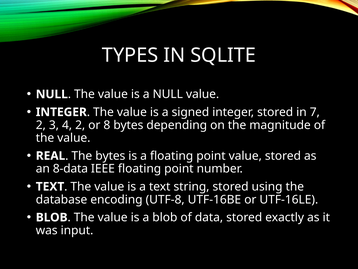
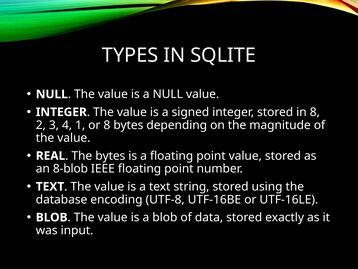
in 7: 7 -> 8
4 2: 2 -> 1
8-data: 8-data -> 8-blob
